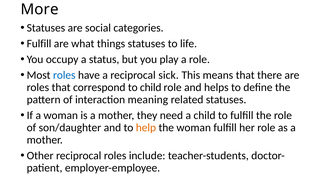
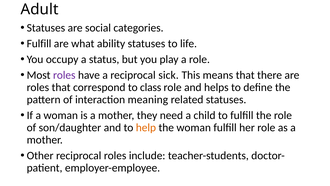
More: More -> Adult
things: things -> ability
roles at (64, 75) colour: blue -> purple
to child: child -> class
